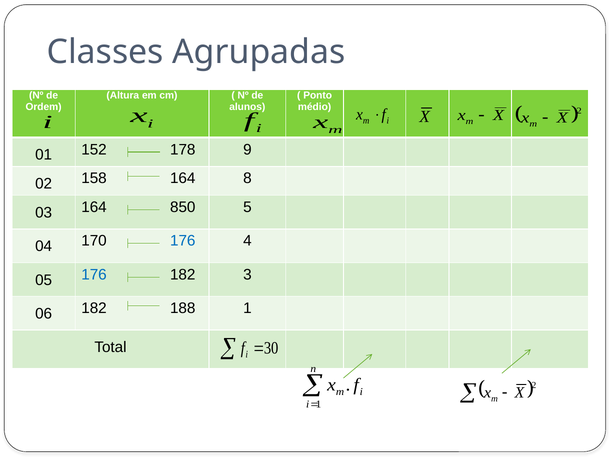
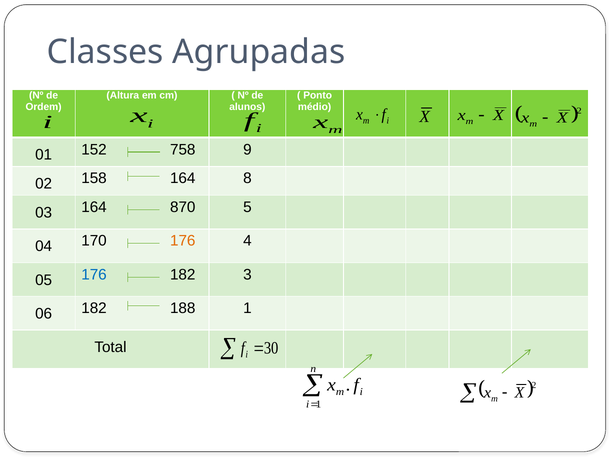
178: 178 -> 758
850: 850 -> 870
176 at (183, 241) colour: blue -> orange
